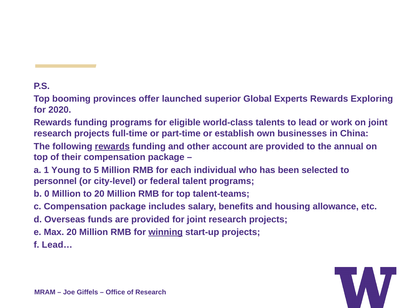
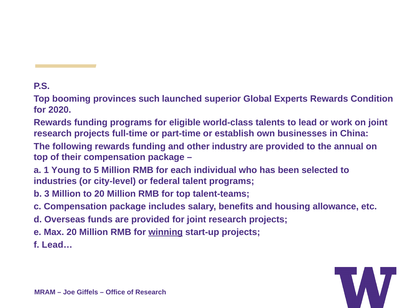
offer: offer -> such
Exploring: Exploring -> Condition
rewards at (112, 146) underline: present -> none
account: account -> industry
personnel: personnel -> industries
0: 0 -> 3
